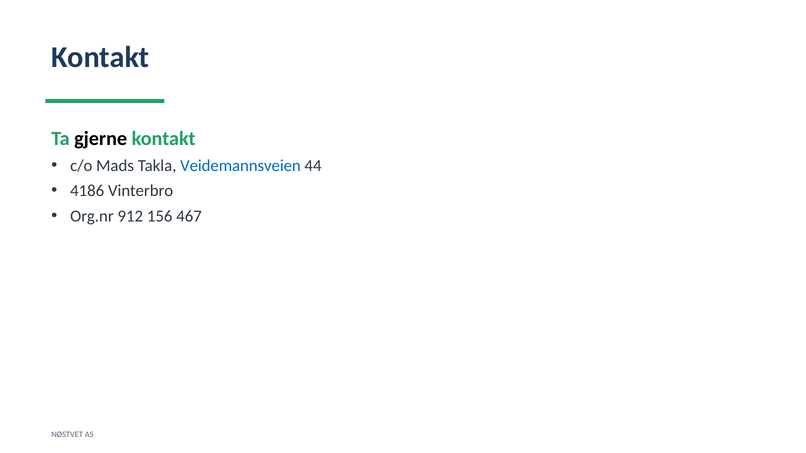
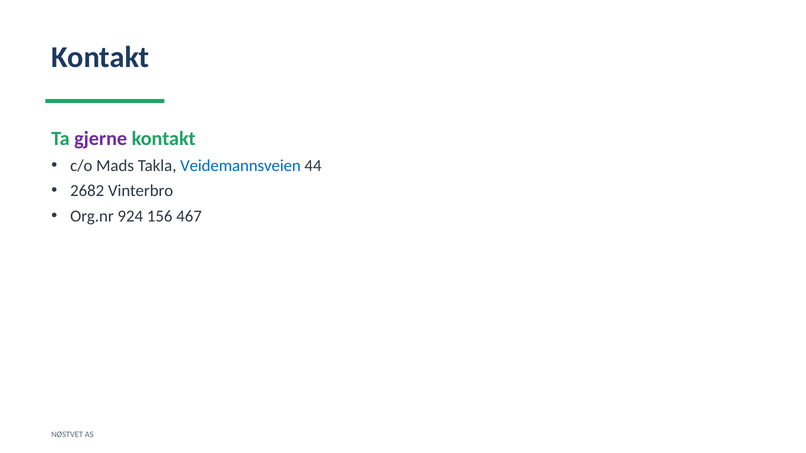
gjerne colour: black -> purple
4186: 4186 -> 2682
912: 912 -> 924
